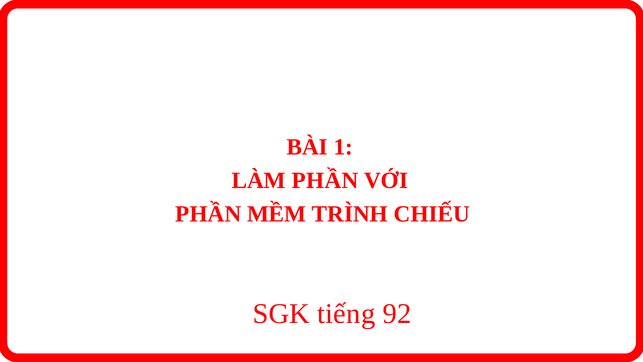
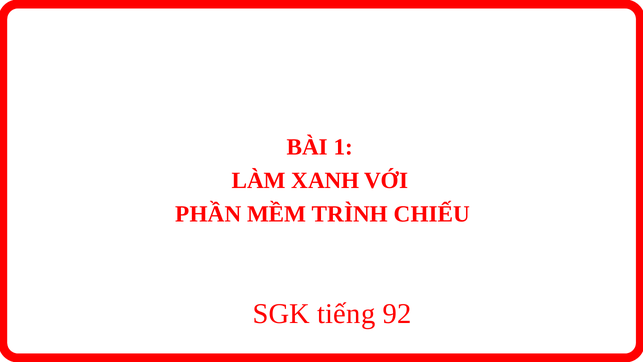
LÀM PHẦN: PHẦN -> XANH
